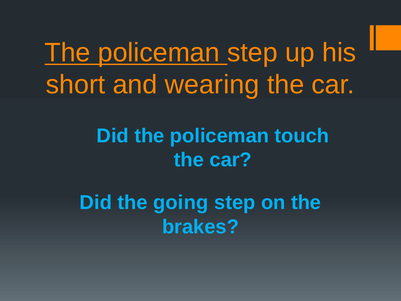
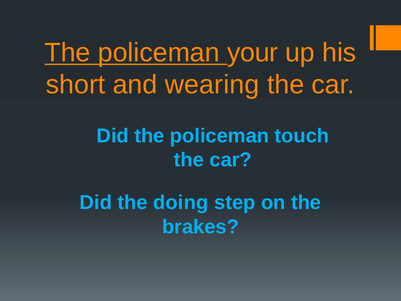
policeman step: step -> your
going: going -> doing
